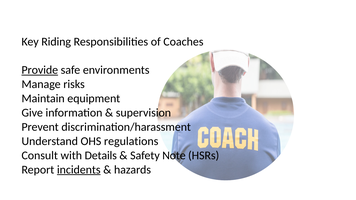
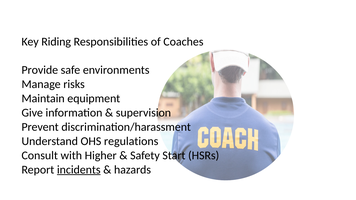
Provide underline: present -> none
Details: Details -> Higher
Note: Note -> Start
